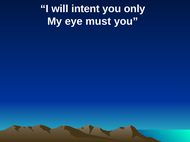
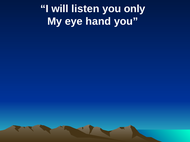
intent: intent -> listen
must: must -> hand
